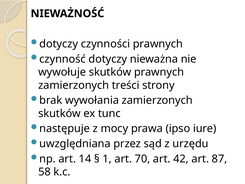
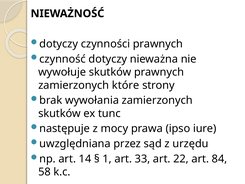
treści: treści -> które
70: 70 -> 33
42: 42 -> 22
87: 87 -> 84
